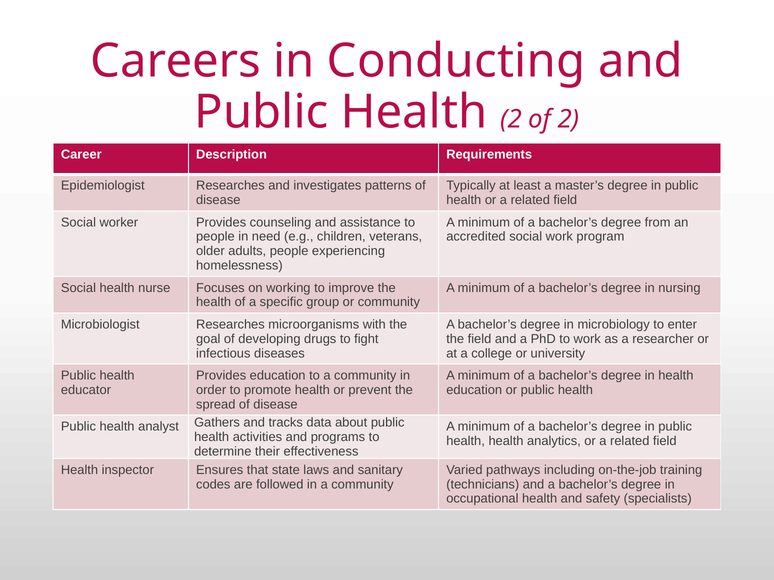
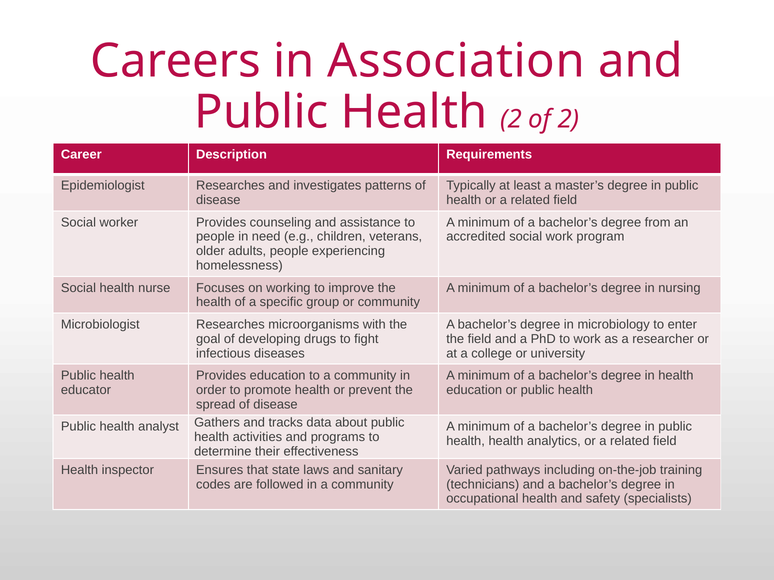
Conducting: Conducting -> Association
